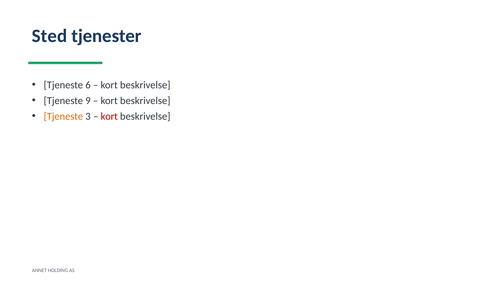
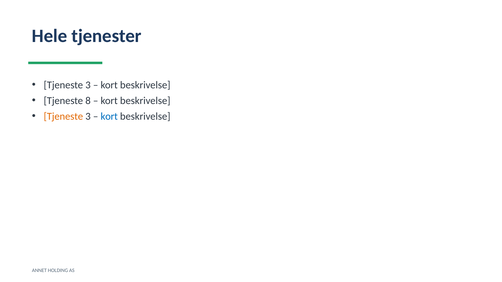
Sted: Sted -> Hele
6 at (88, 85): 6 -> 3
9: 9 -> 8
kort at (109, 116) colour: red -> blue
